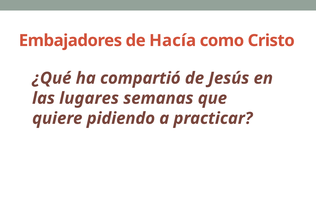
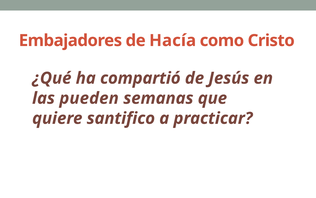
lugares: lugares -> pueden
pidiendo: pidiendo -> santifico
